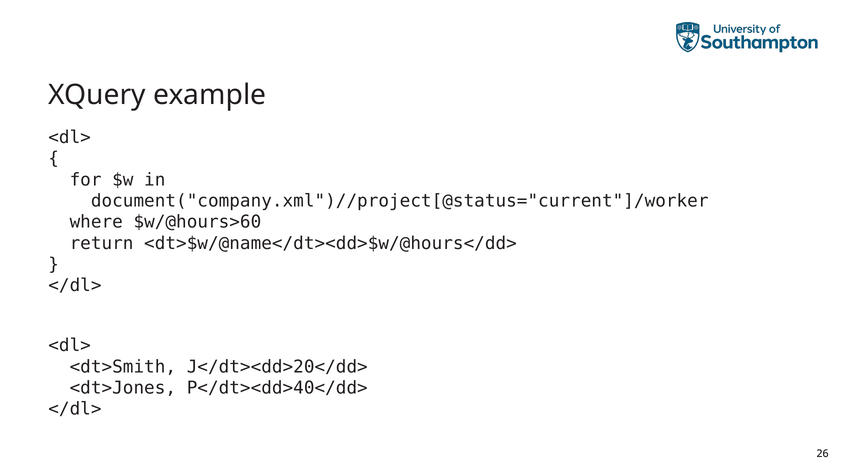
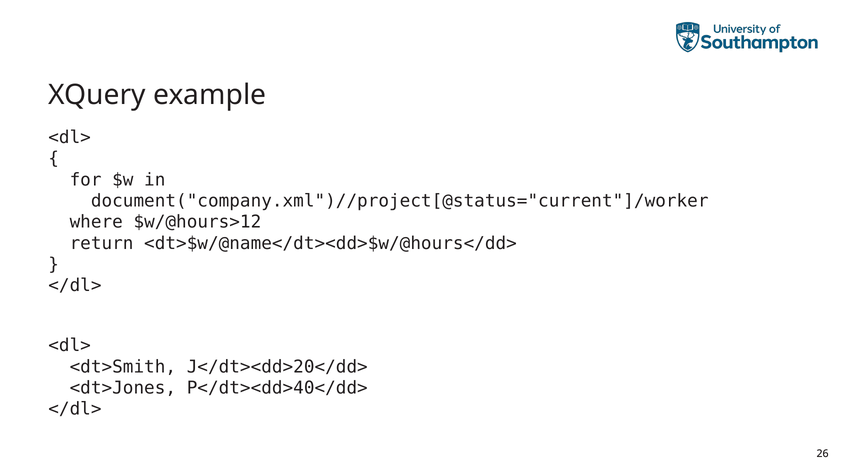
$w/@hours>60: $w/@hours>60 -> $w/@hours>12
